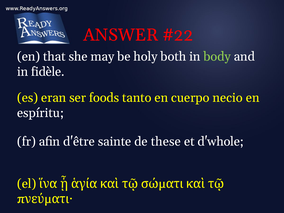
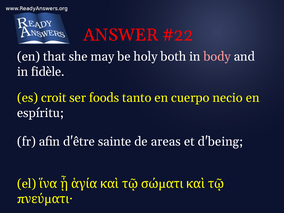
body colour: light green -> pink
eran: eran -> croit
these: these -> areas
d'whole: d'whole -> d'being
